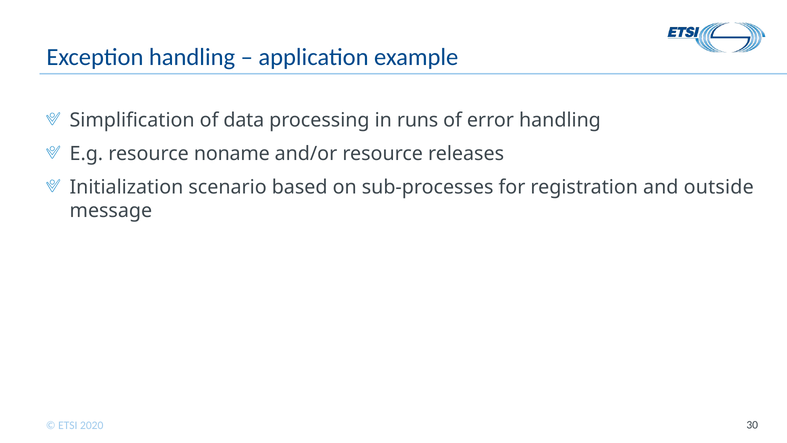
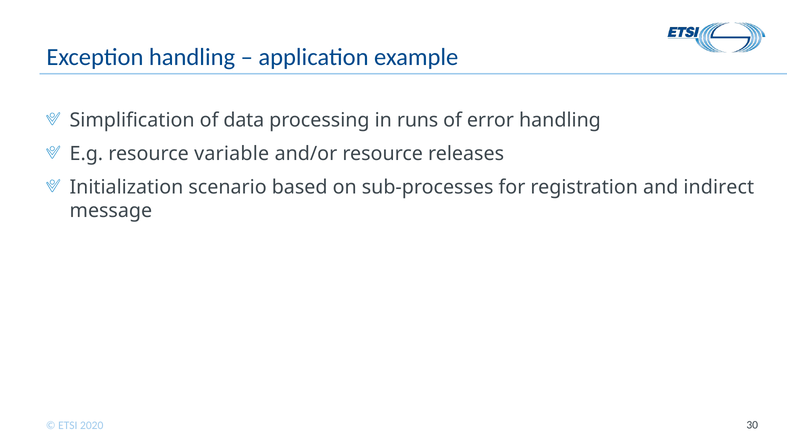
noname: noname -> variable
outside: outside -> indirect
